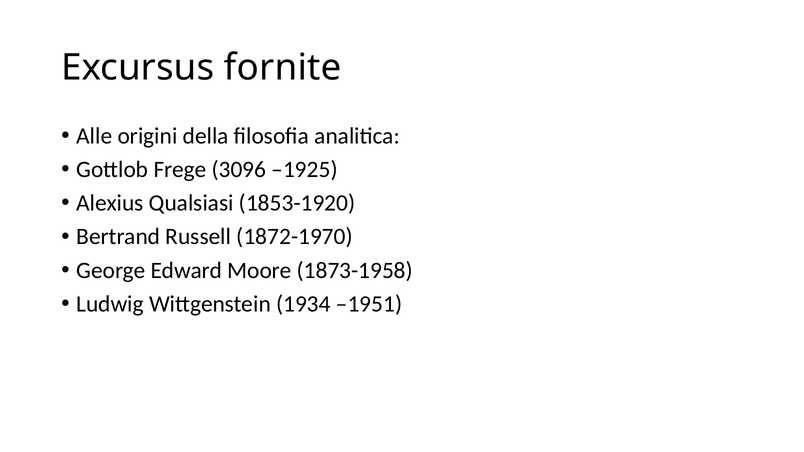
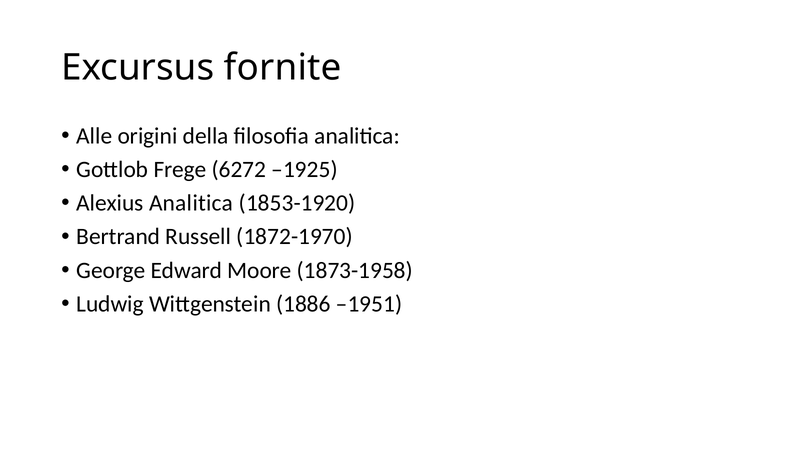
3096: 3096 -> 6272
Alexius Qualsiasi: Qualsiasi -> Analitica
1934: 1934 -> 1886
